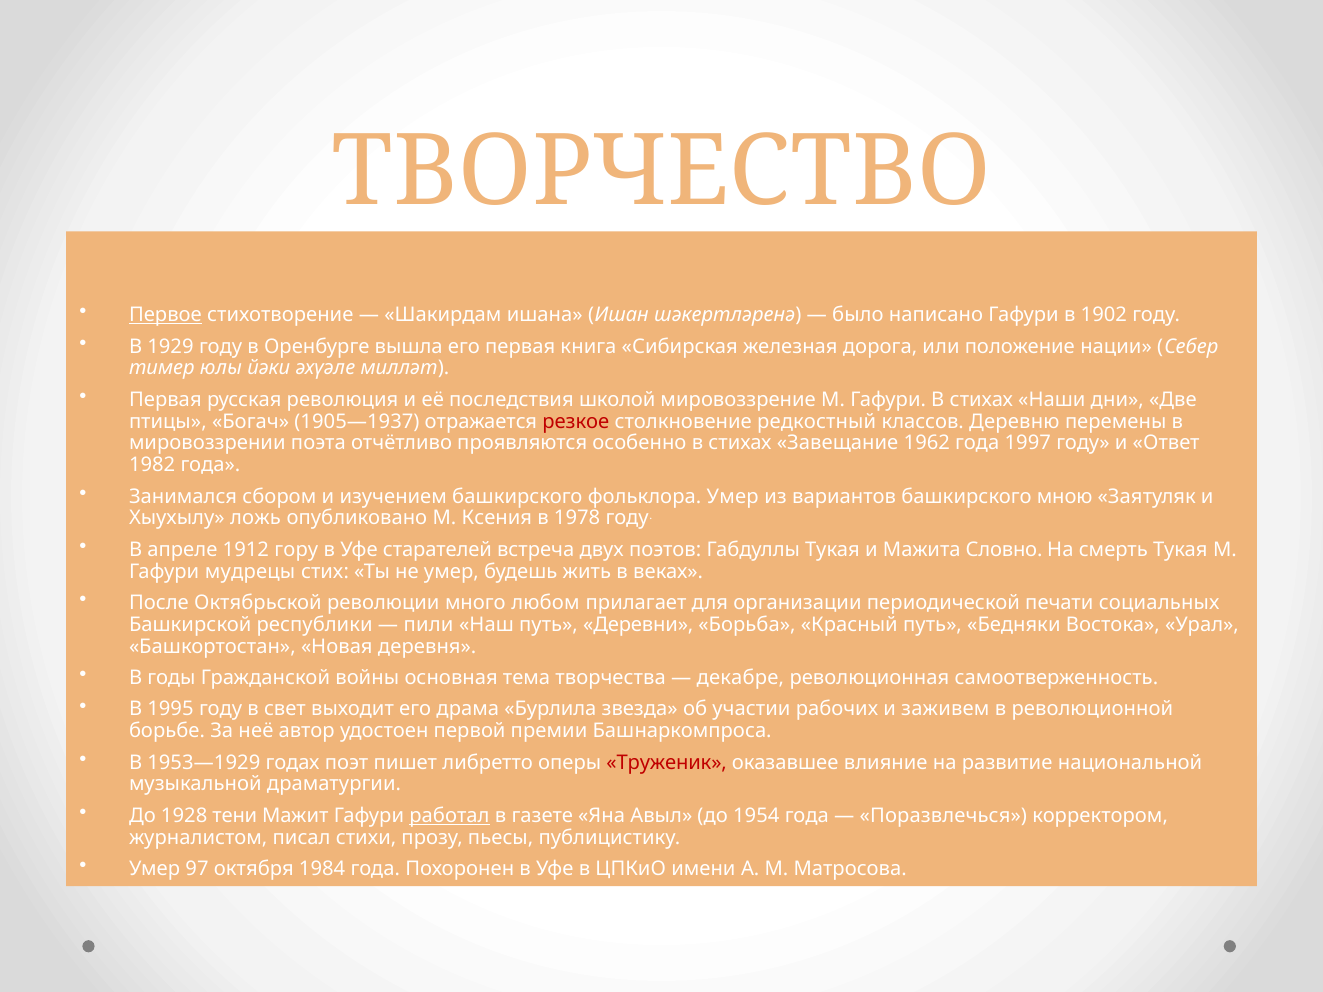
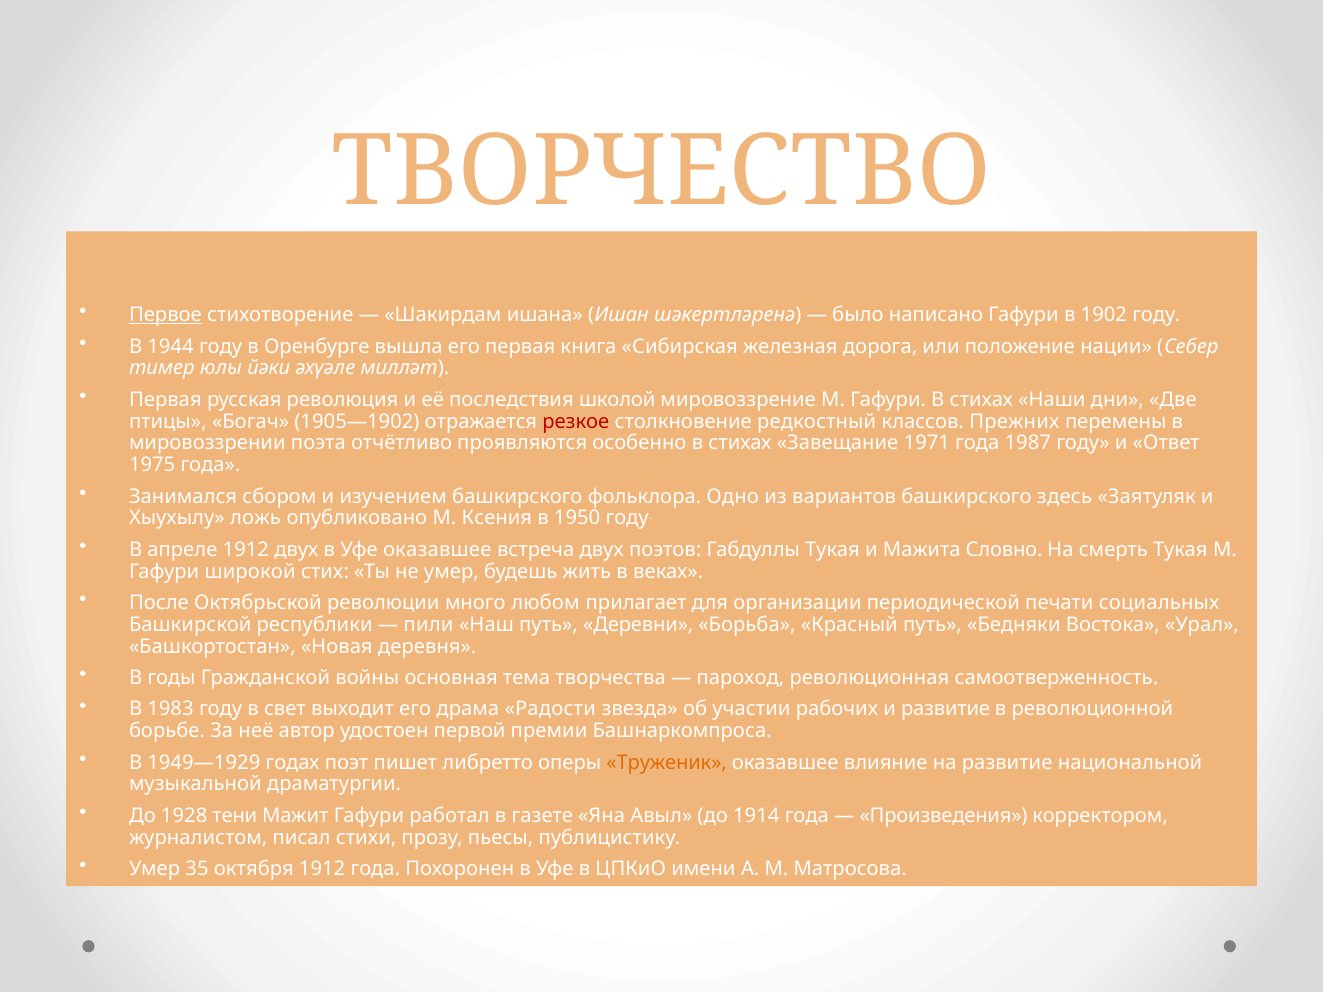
1929: 1929 -> 1944
1905—1937: 1905—1937 -> 1905—1902
Деревню: Деревню -> Прежних
1962: 1962 -> 1971
1997: 1997 -> 1987
1982: 1982 -> 1975
фольклора Умер: Умер -> Одно
мною: мною -> здесь
1978: 1978 -> 1950
1912 гору: гору -> двух
Уфе старателей: старателей -> оказавшее
мудрецы: мудрецы -> широкой
декабре: декабре -> пароход
1995: 1995 -> 1983
Бурлила: Бурлила -> Радости
и заживем: заживем -> развитие
1953—1929: 1953—1929 -> 1949—1929
Труженик colour: red -> orange
работал underline: present -> none
1954: 1954 -> 1914
Поразвлечься: Поразвлечься -> Произведения
97: 97 -> 35
октября 1984: 1984 -> 1912
